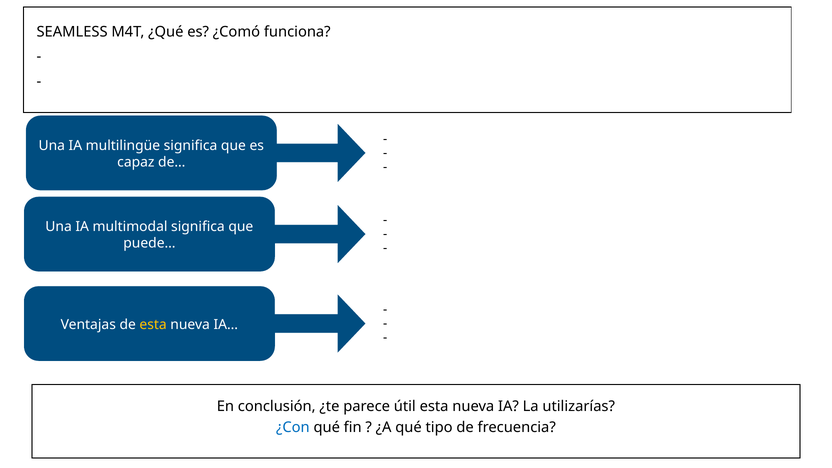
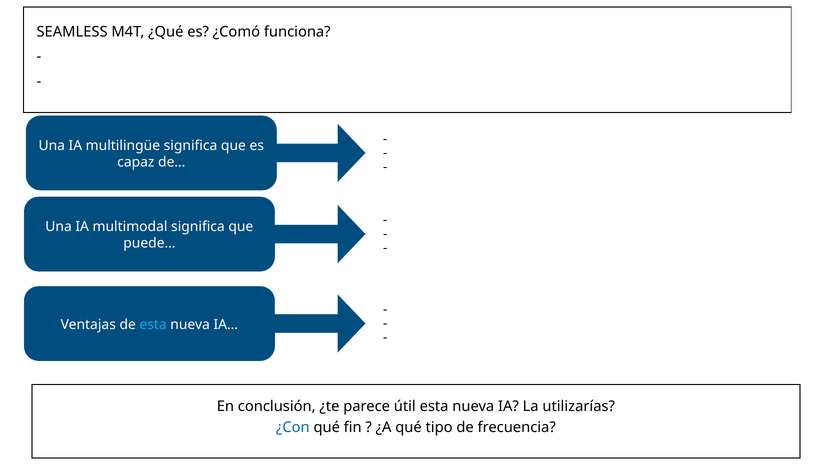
esta at (153, 324) colour: yellow -> light blue
